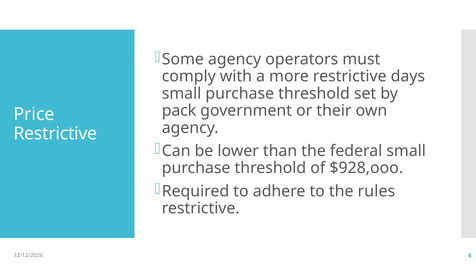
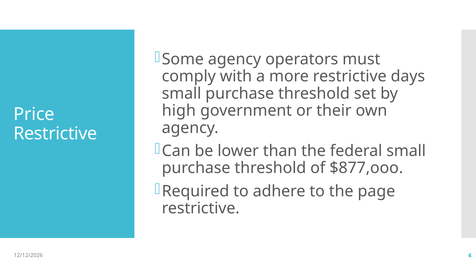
pack: pack -> high
$928,ooo: $928,ooo -> $877,ooo
rules: rules -> page
